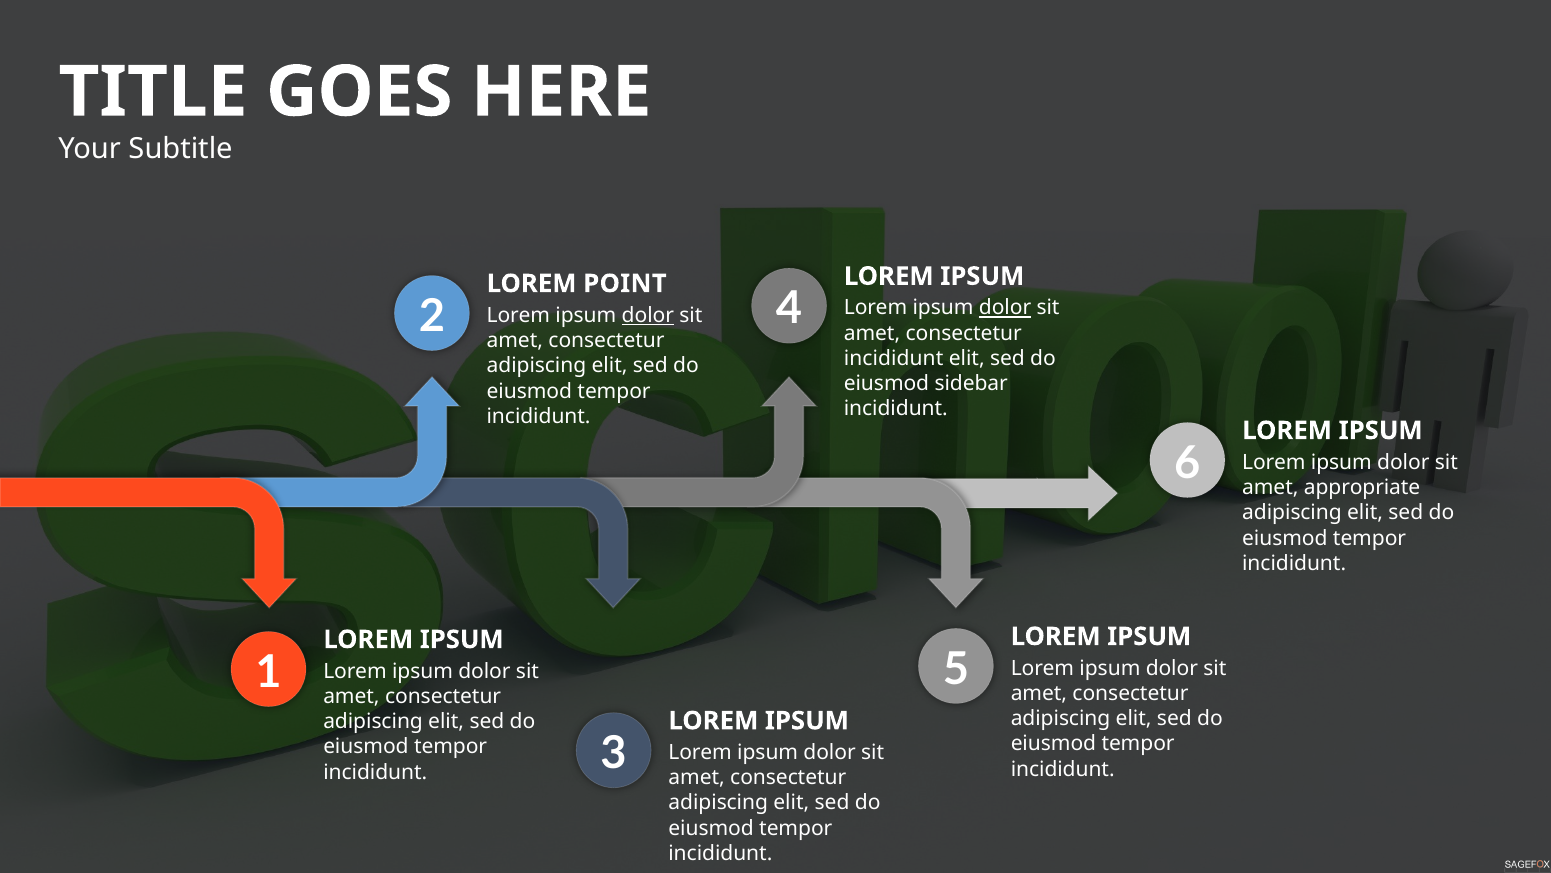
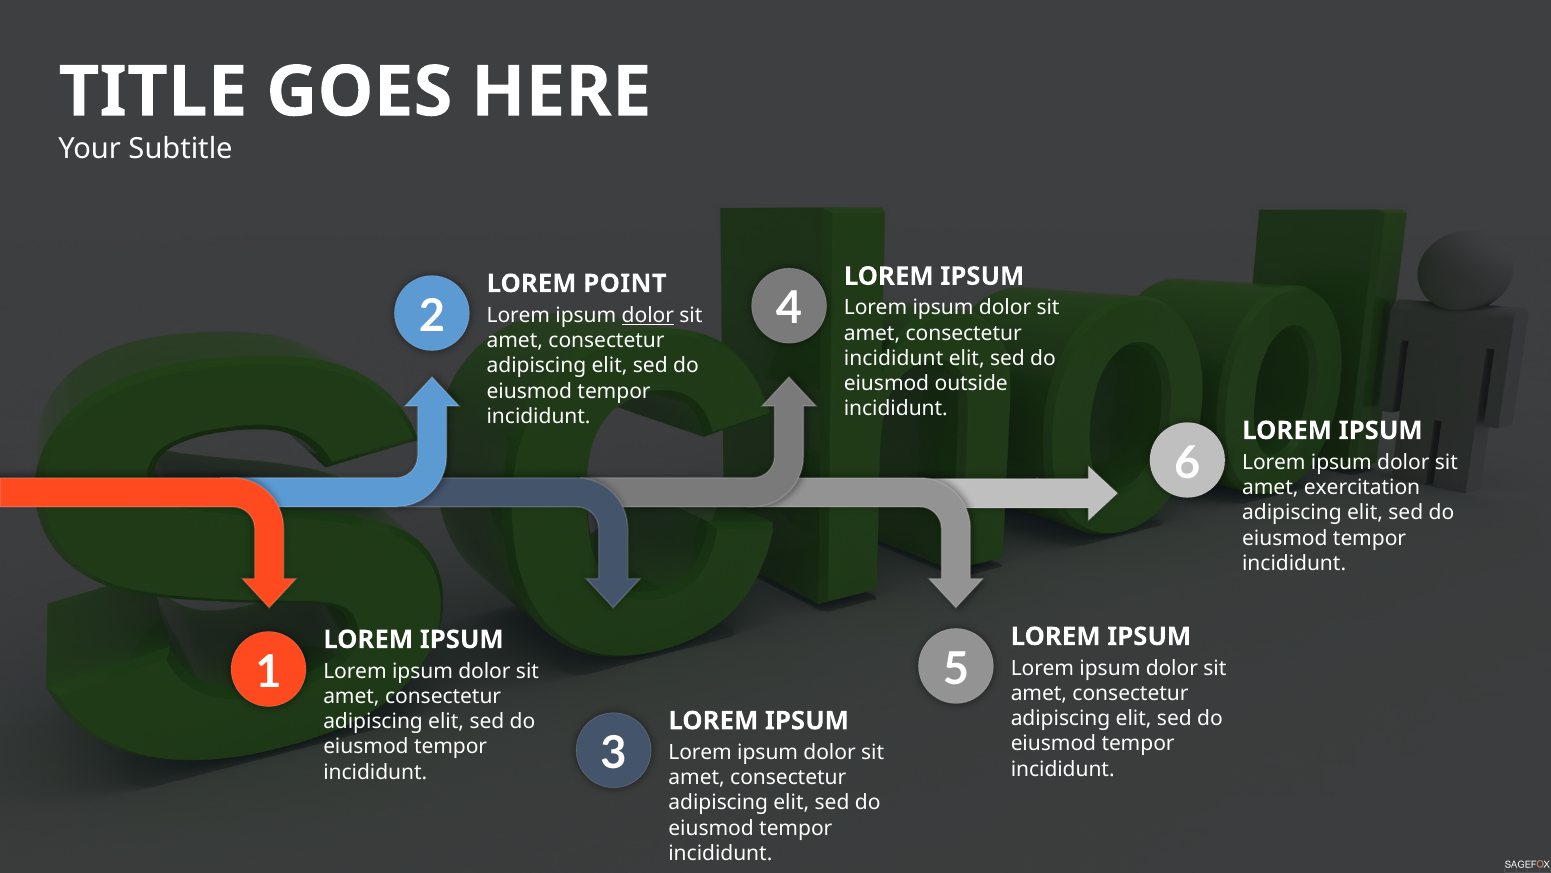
dolor at (1005, 308) underline: present -> none
sidebar: sidebar -> outside
appropriate: appropriate -> exercitation
